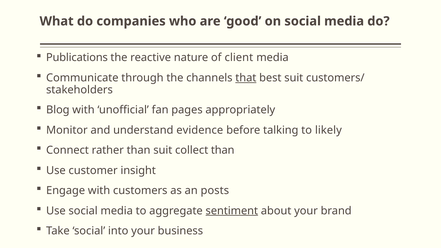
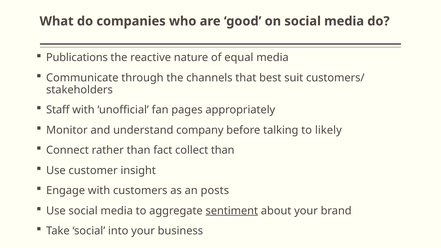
client: client -> equal
that underline: present -> none
Blog: Blog -> Staff
evidence: evidence -> company
than suit: suit -> fact
